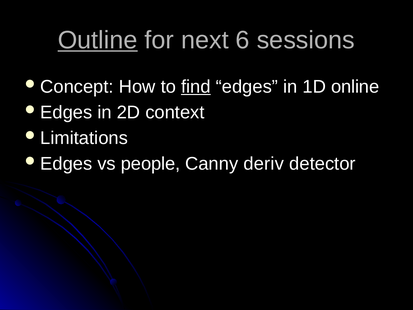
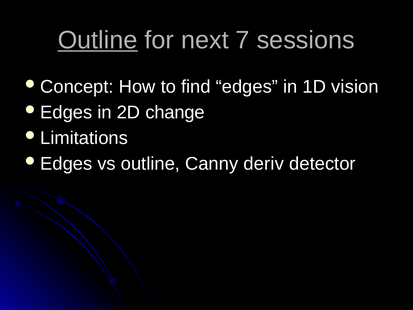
6: 6 -> 7
find underline: present -> none
online: online -> vision
context: context -> change
vs people: people -> outline
